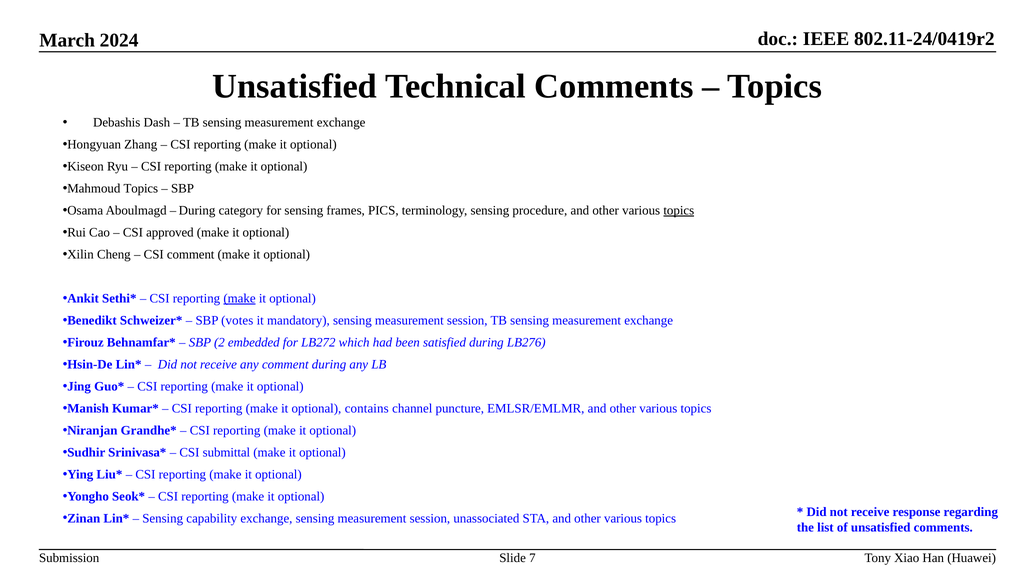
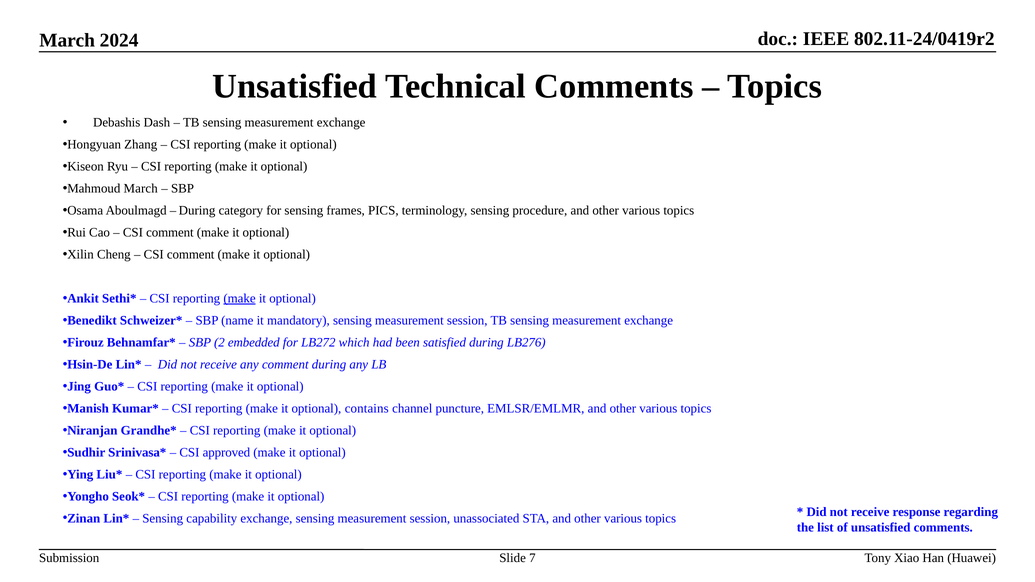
Mahmoud Topics: Topics -> March
topics at (679, 211) underline: present -> none
approved at (170, 233): approved -> comment
votes: votes -> name
submittal: submittal -> approved
